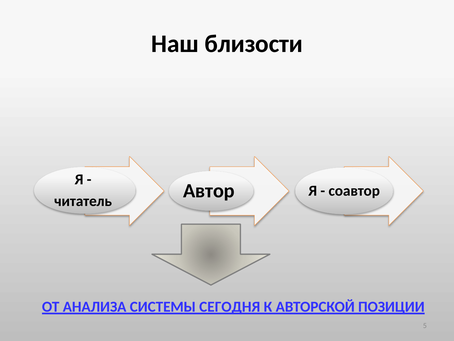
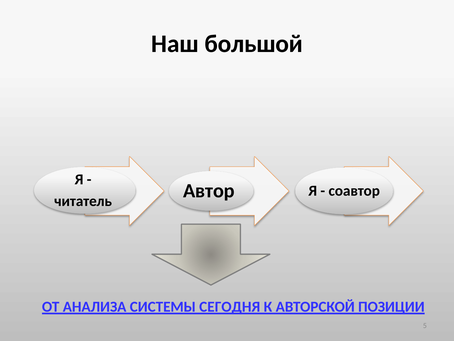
близости: близости -> большой
